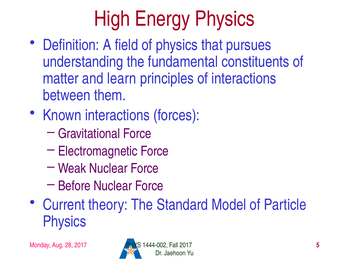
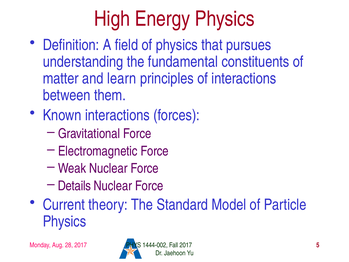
Before: Before -> Details
